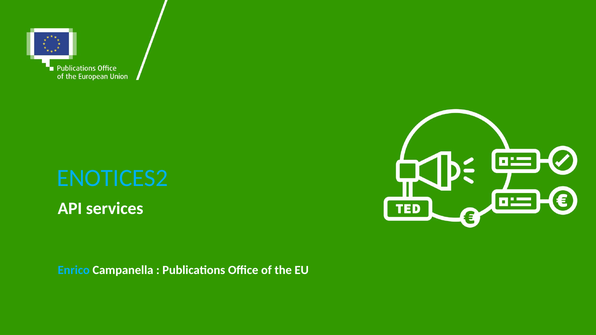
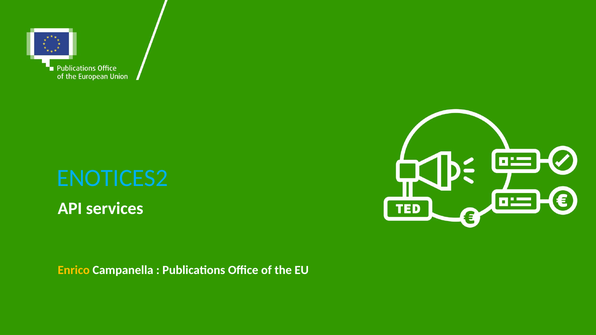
Enrico colour: light blue -> yellow
